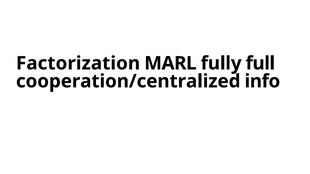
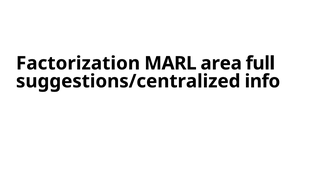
fully: fully -> area
cooperation/centralized: cooperation/centralized -> suggestions/centralized
